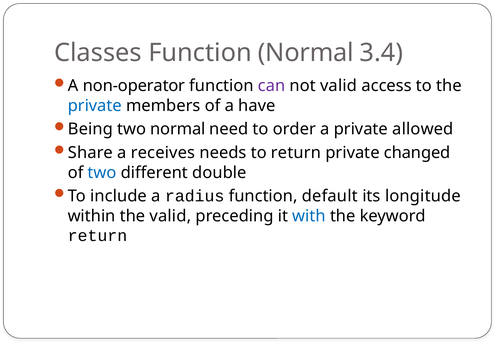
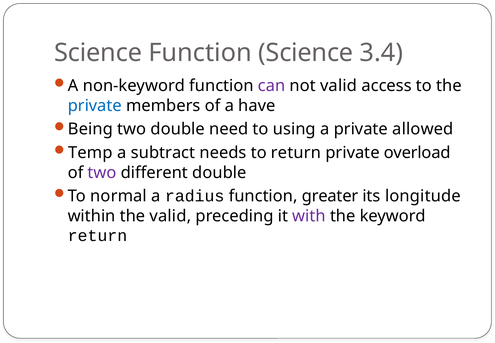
Classes at (98, 53): Classes -> Science
Function Normal: Normal -> Science
non-operator: non-operator -> non-keyword
two normal: normal -> double
order: order -> using
Share: Share -> Temp
receives: receives -> subtract
changed: changed -> overload
two at (102, 172) colour: blue -> purple
include: include -> normal
default: default -> greater
with colour: blue -> purple
